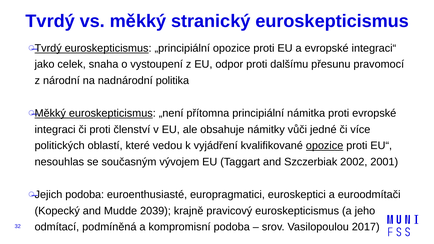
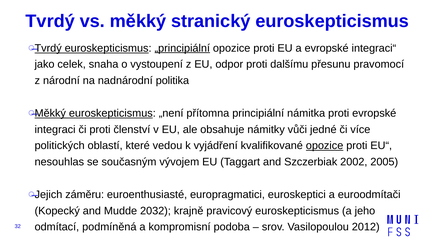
„principiální underline: none -> present
2001: 2001 -> 2005
Jejich podoba: podoba -> záměru
2039: 2039 -> 2032
2017: 2017 -> 2012
